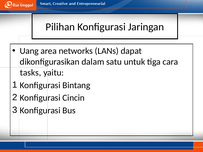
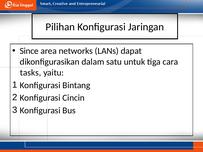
Uang: Uang -> Since
